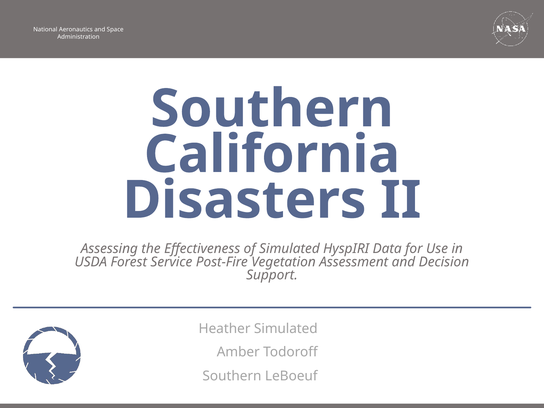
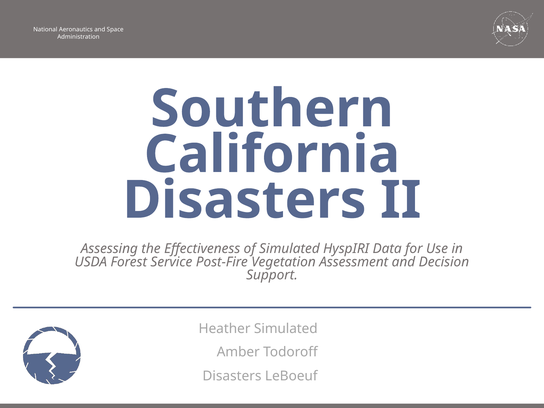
Southern at (232, 376): Southern -> Disasters
